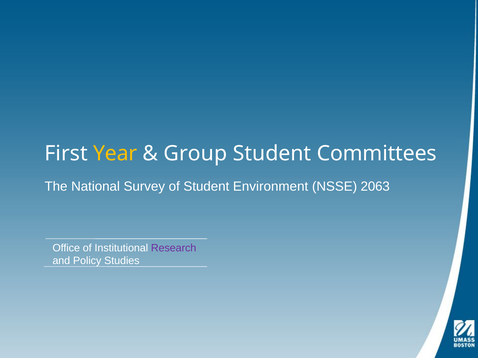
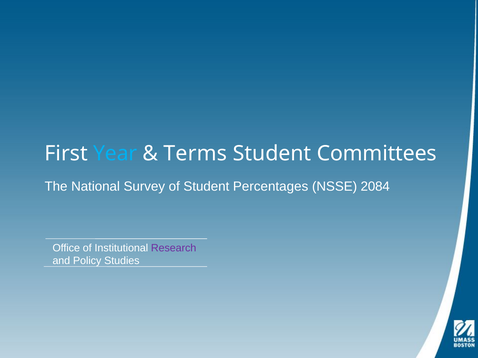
Year colour: yellow -> light blue
Group: Group -> Terms
Environment: Environment -> Percentages
2063: 2063 -> 2084
